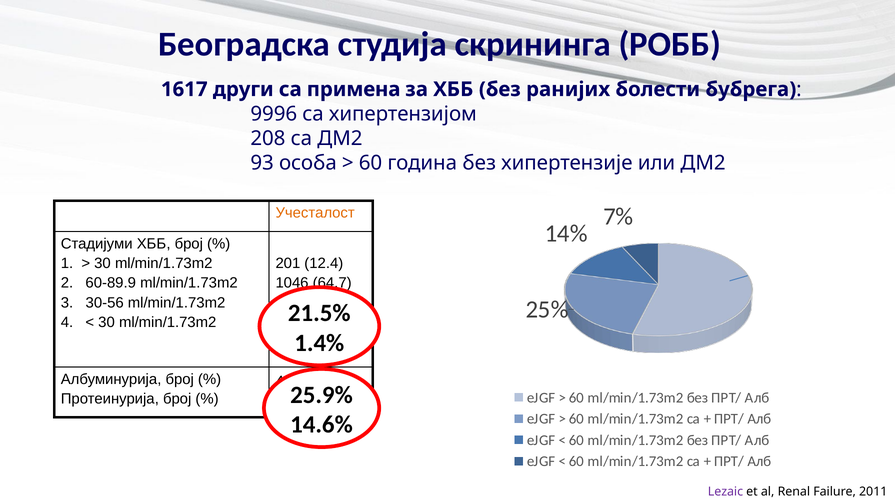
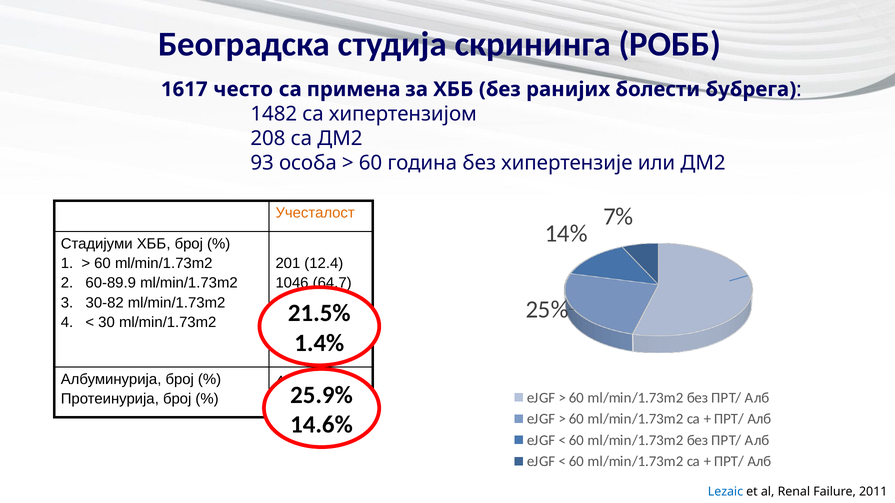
други: други -> често
9996: 9996 -> 1482
30 at (103, 264): 30 -> 60
30-56: 30-56 -> 30-82
Lezaic colour: purple -> blue
